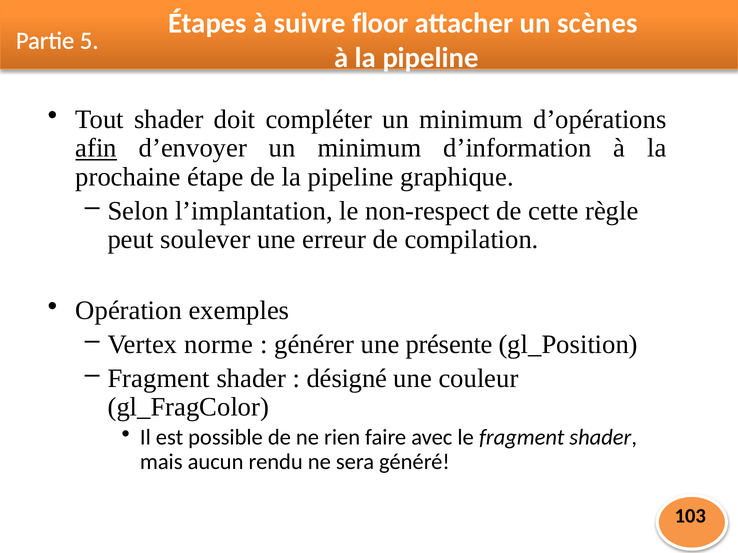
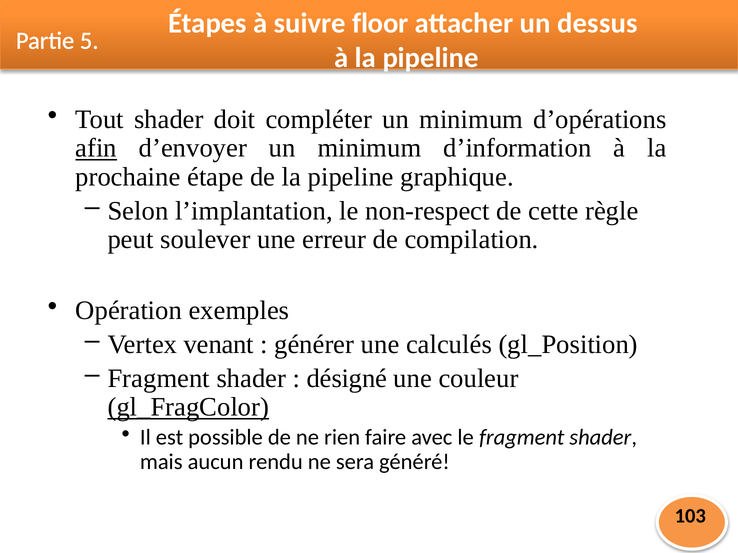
scènes: scènes -> dessus
norme: norme -> venant
présente: présente -> calculés
gl_FragColor underline: none -> present
